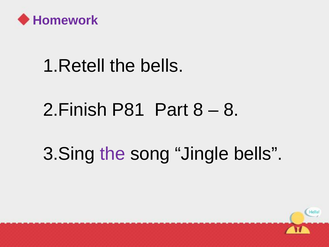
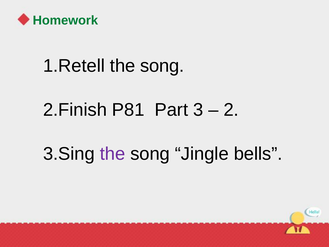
Homework colour: purple -> green
1.Retell the bells: bells -> song
Part 8: 8 -> 3
8 at (231, 110): 8 -> 2
